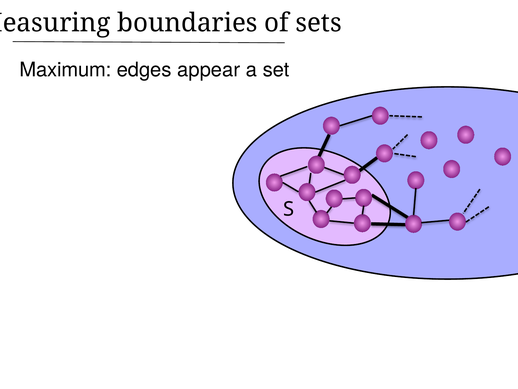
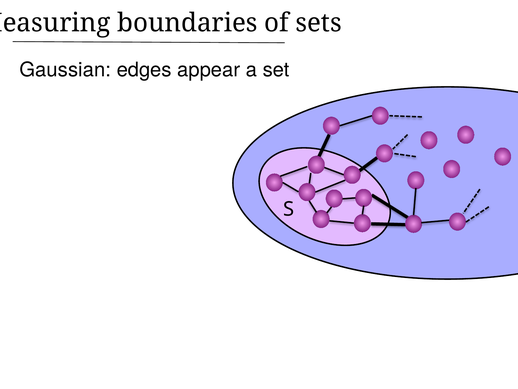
Maximum: Maximum -> Gaussian
